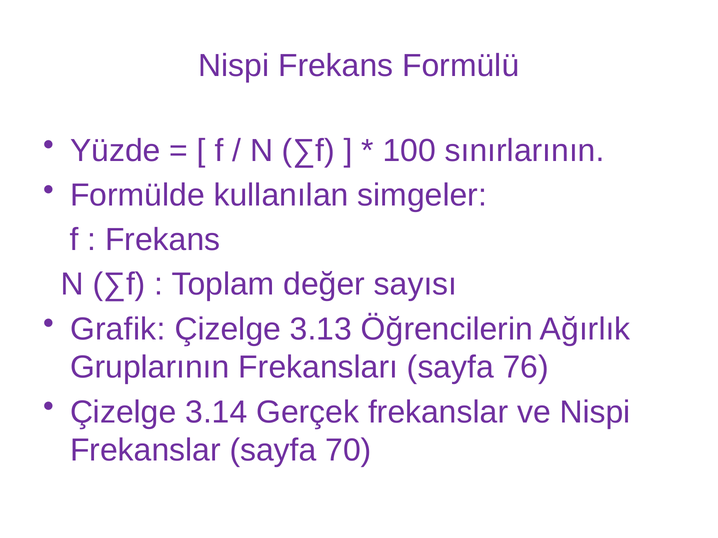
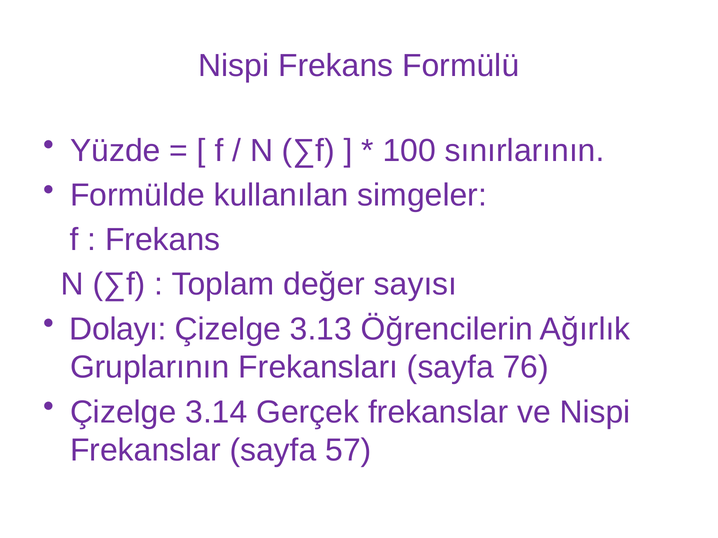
Grafik: Grafik -> Dolayı
70: 70 -> 57
